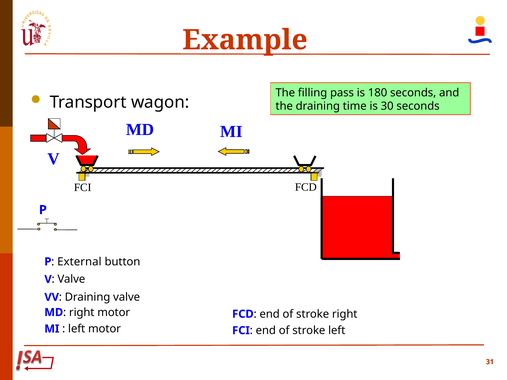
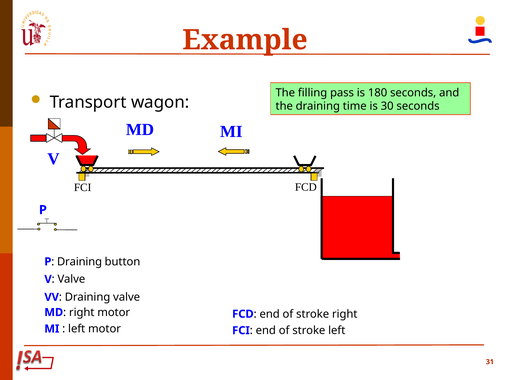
P External: External -> Draining
